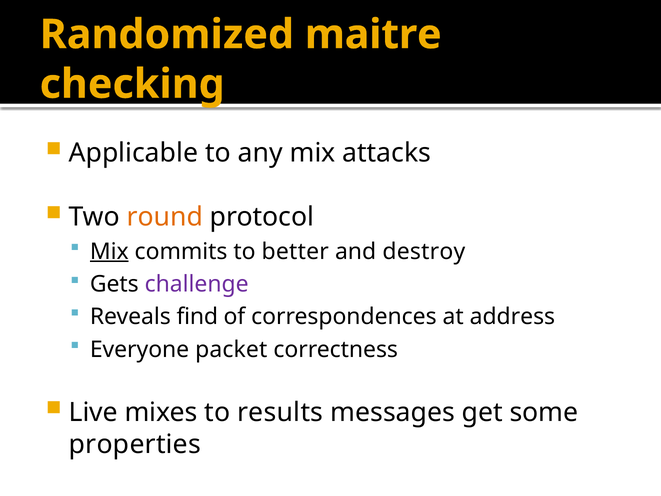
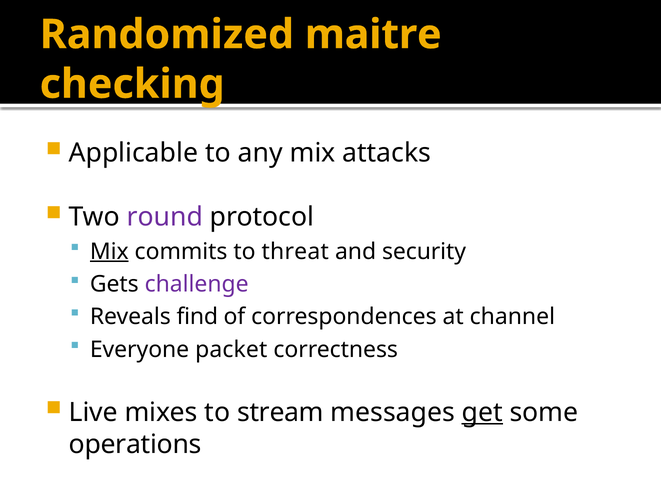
round colour: orange -> purple
better: better -> threat
destroy: destroy -> security
address: address -> channel
results: results -> stream
get underline: none -> present
properties: properties -> operations
